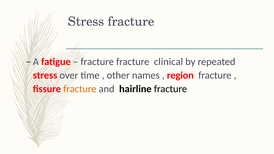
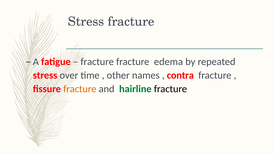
clinical: clinical -> edema
region: region -> contra
hairline colour: black -> green
